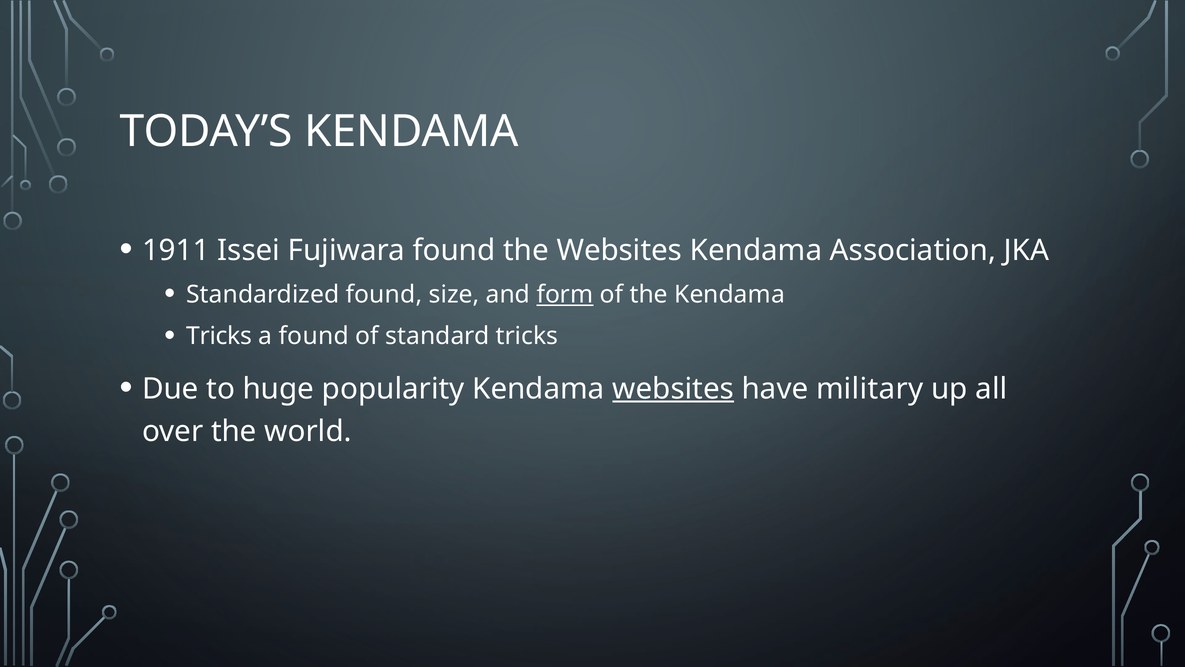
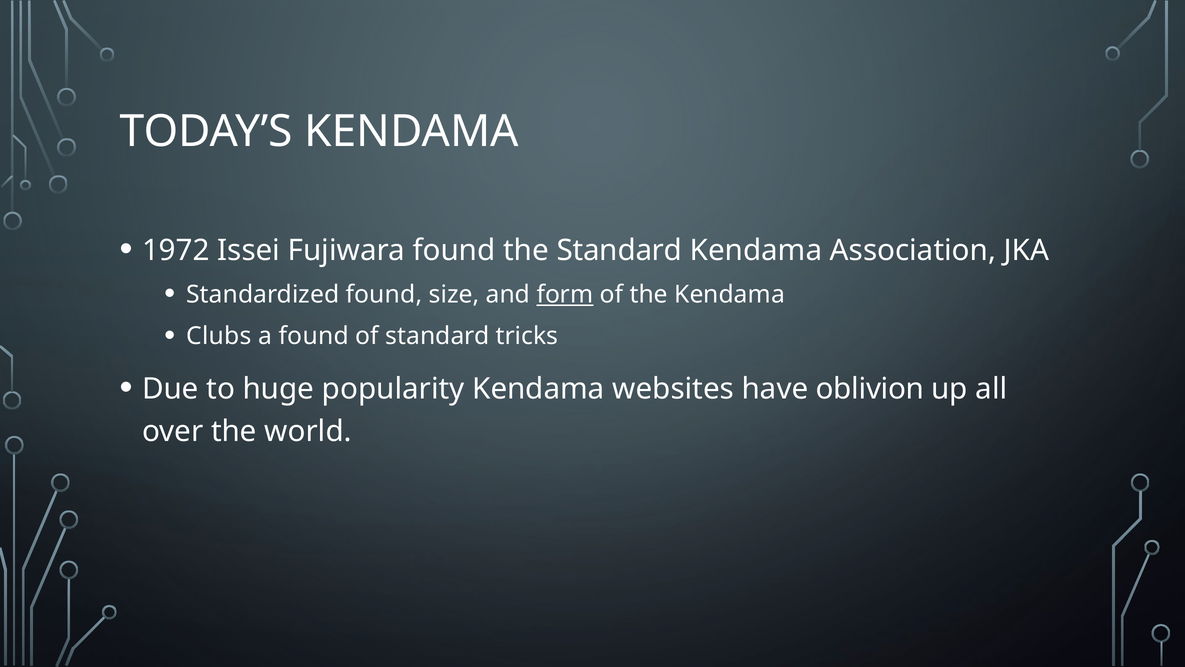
1911: 1911 -> 1972
the Websites: Websites -> Standard
Tricks at (219, 336): Tricks -> Clubs
websites at (673, 388) underline: present -> none
military: military -> oblivion
